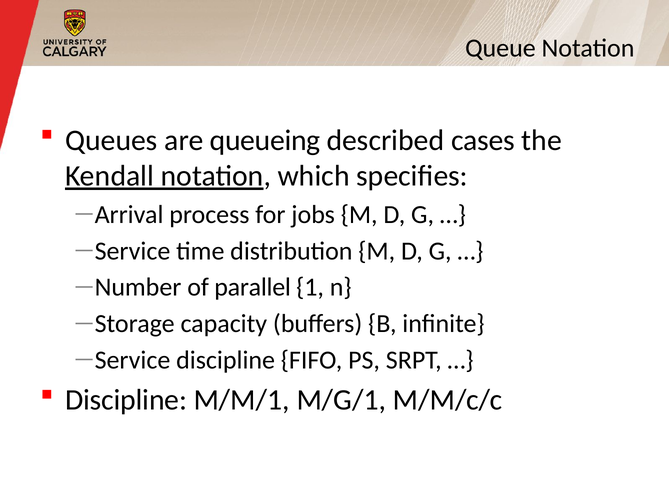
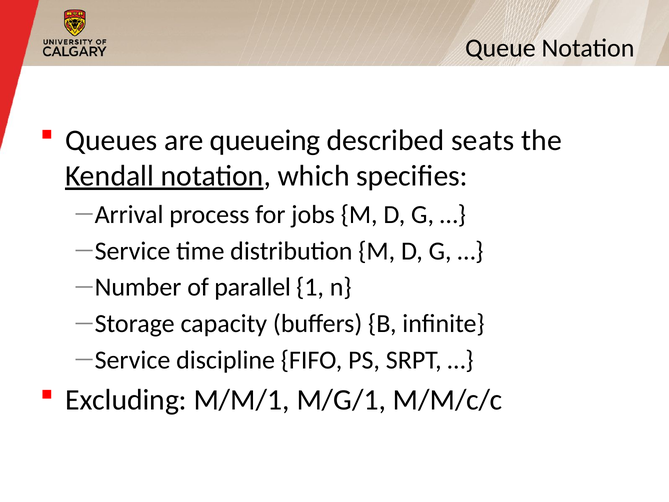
cases: cases -> seats
Discipline at (126, 400): Discipline -> Excluding
